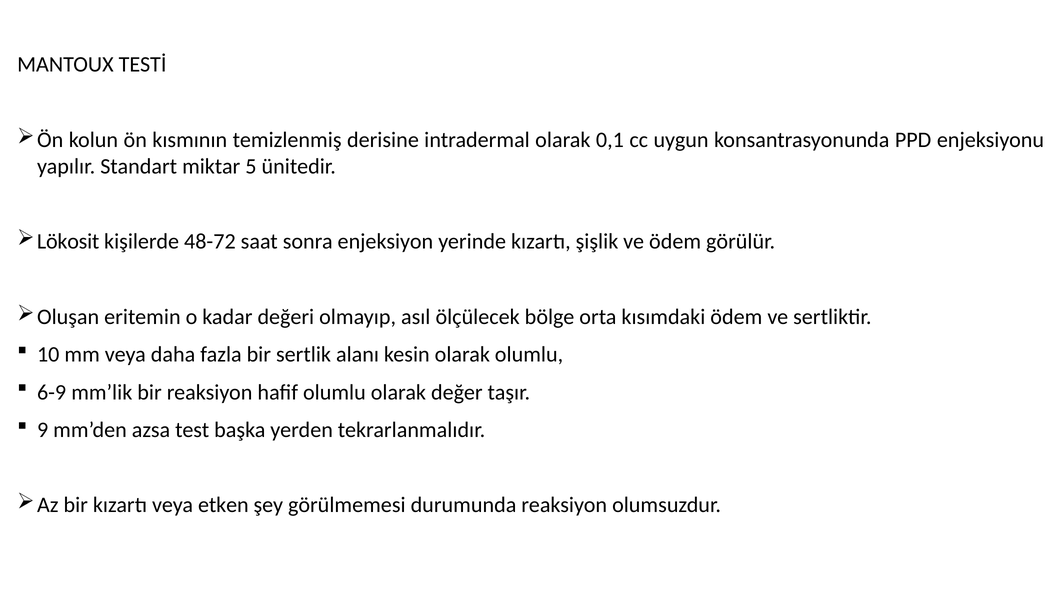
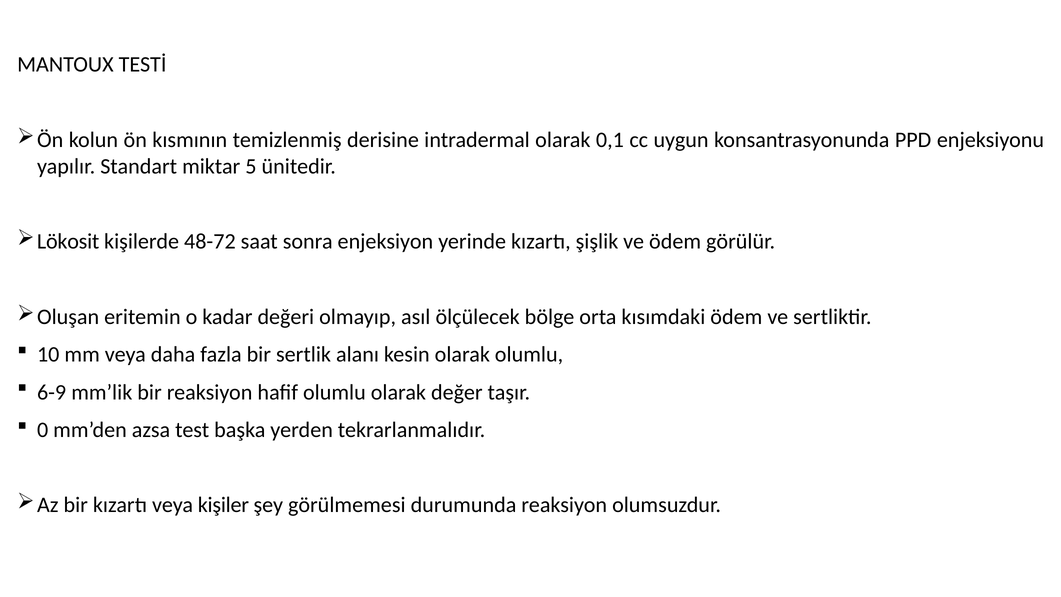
9: 9 -> 0
etken: etken -> kişiler
